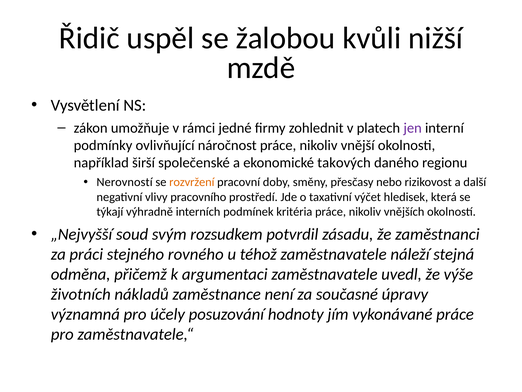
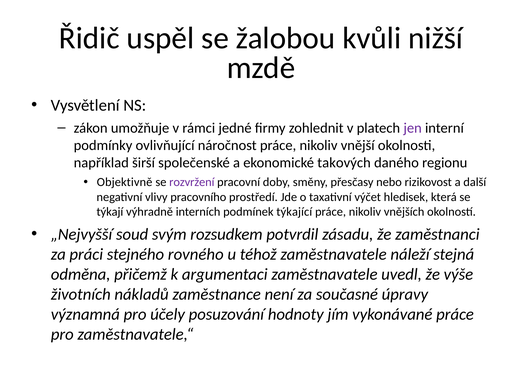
Nerovností: Nerovností -> Objektivně
rozvržení colour: orange -> purple
kritéria: kritéria -> týkající
